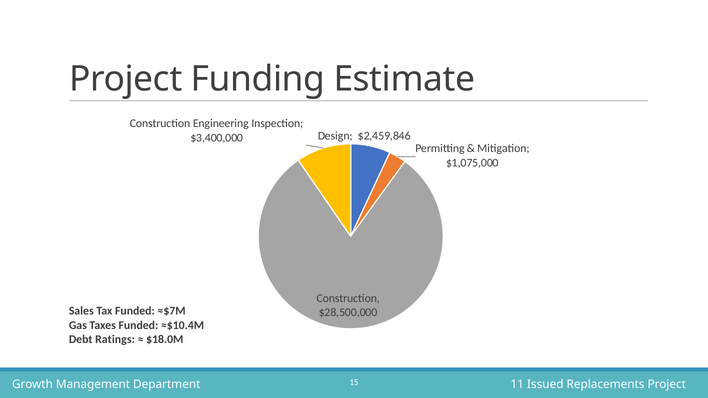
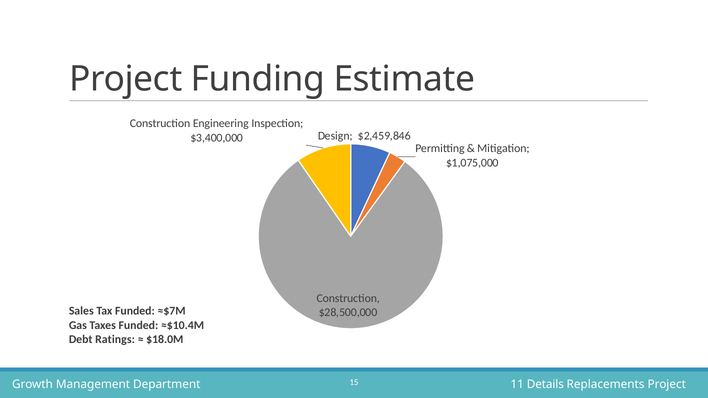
Issued: Issued -> Details
